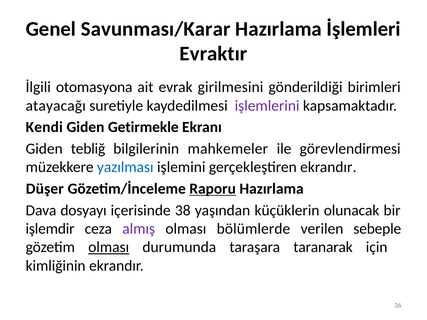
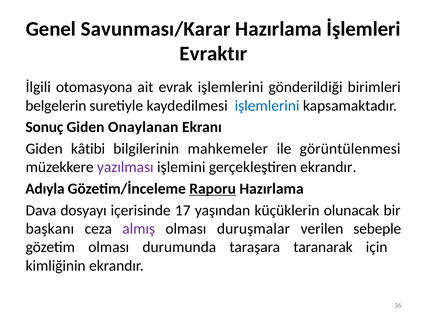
evrak girilmesini: girilmesini -> işlemlerini
atayacağı: atayacağı -> belgelerin
işlemlerini at (267, 106) colour: purple -> blue
Kendi: Kendi -> Sonuç
Getirmekle: Getirmekle -> Onaylanan
tebliğ: tebliğ -> kâtibi
görevlendirmesi: görevlendirmesi -> görüntülenmesi
yazılması colour: blue -> purple
Düşer: Düşer -> Adıyla
38: 38 -> 17
işlemdir: işlemdir -> başkanı
bölümlerde: bölümlerde -> duruşmalar
olması at (109, 247) underline: present -> none
